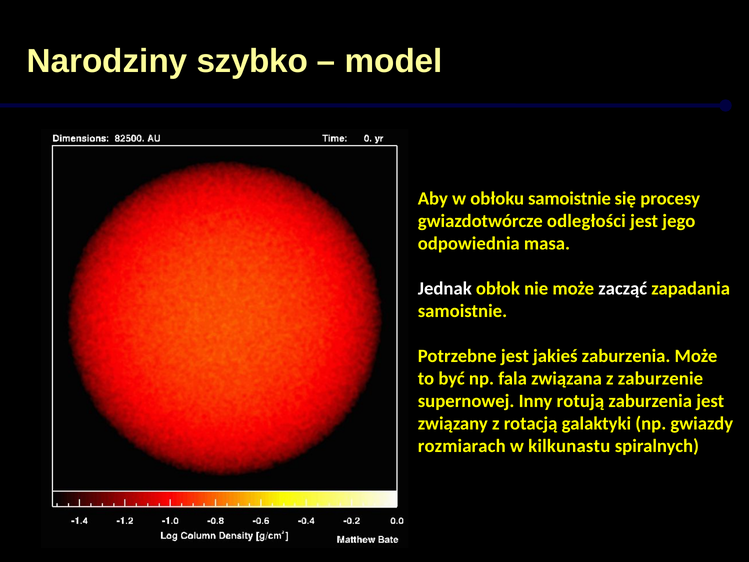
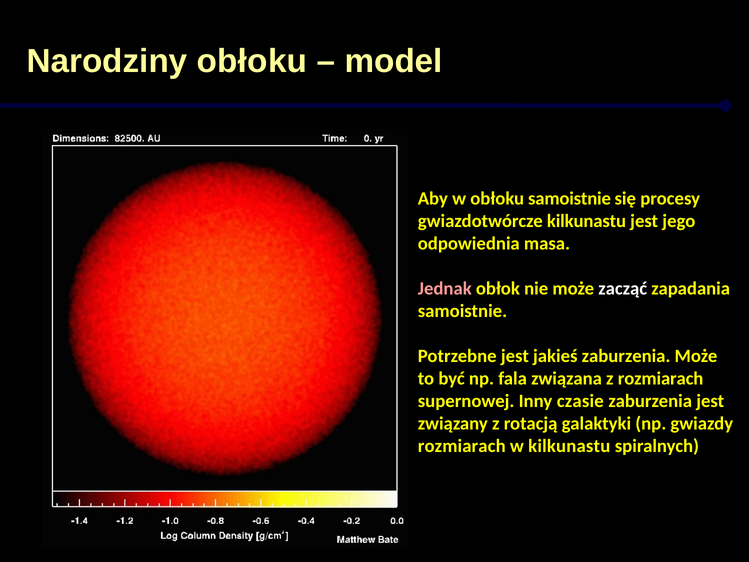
Narodziny szybko: szybko -> obłoku
gwiazdotwórcze odległości: odległości -> kilkunastu
Jednak colour: white -> pink
z zaburzenie: zaburzenie -> rozmiarach
rotują: rotują -> czasie
